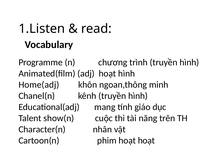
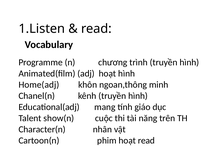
hoạt hoạt: hoạt -> read
